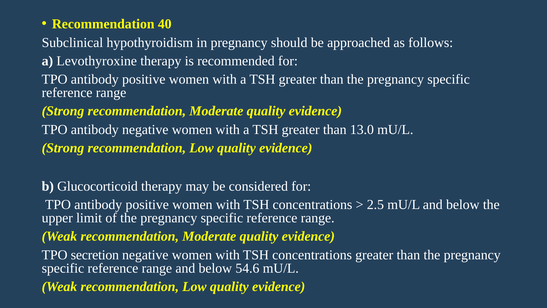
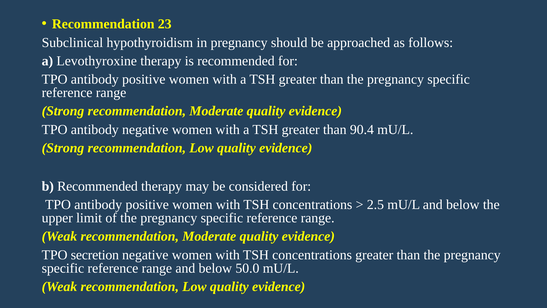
40: 40 -> 23
13.0: 13.0 -> 90.4
b Glucocorticoid: Glucocorticoid -> Recommended
54.6: 54.6 -> 50.0
